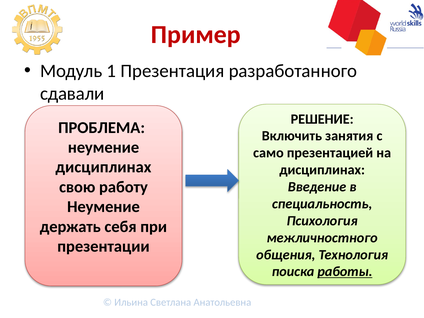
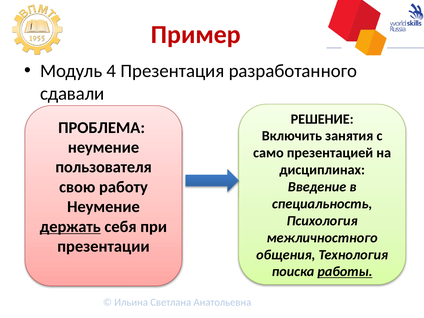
1: 1 -> 4
дисциплинах at (103, 167): дисциплинах -> пользователя
держать underline: none -> present
